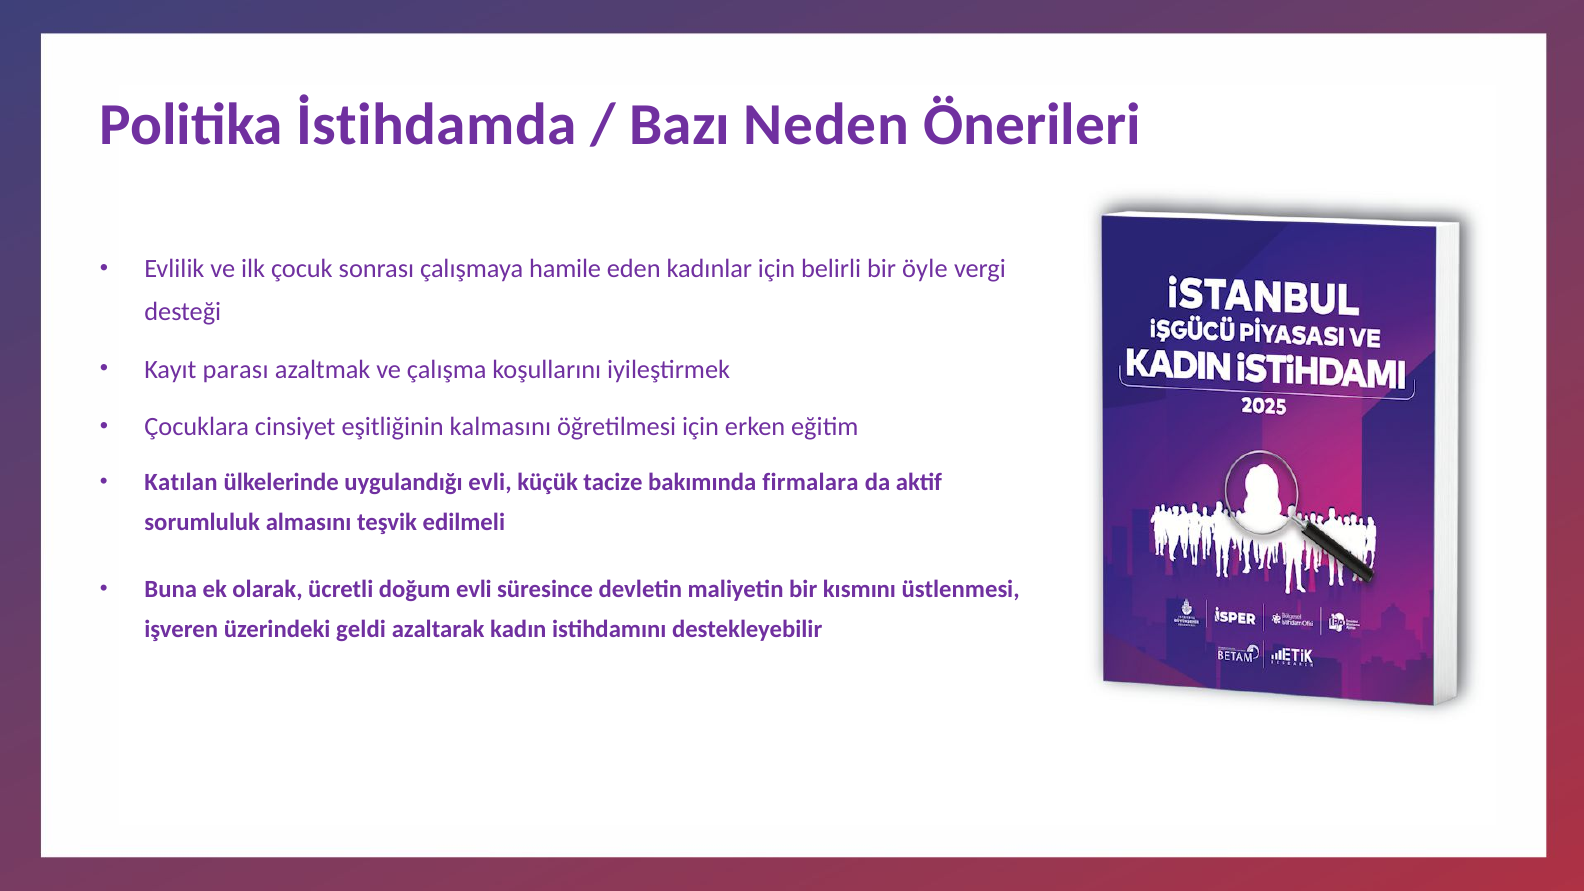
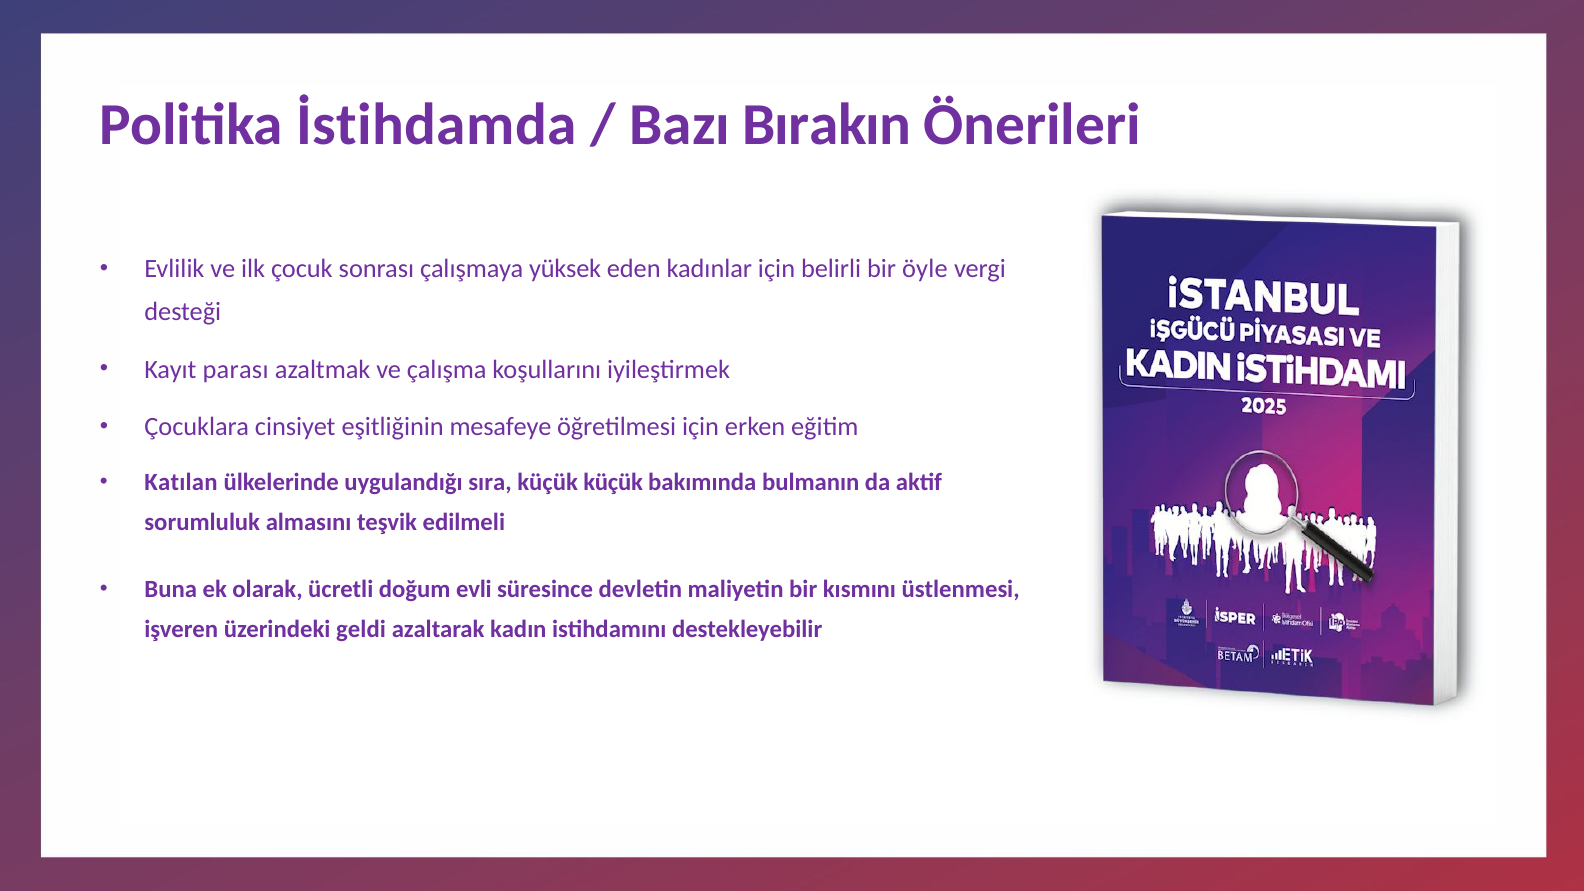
Neden: Neden -> Bırakın
hamile: hamile -> yüksek
kalmasını: kalmasını -> mesafeye
uygulandığı evli: evli -> sıra
küçük tacize: tacize -> küçük
firmalara: firmalara -> bulmanın
